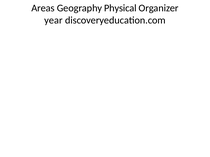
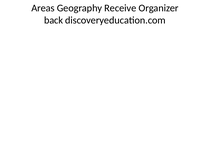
Physical: Physical -> Receive
year: year -> back
